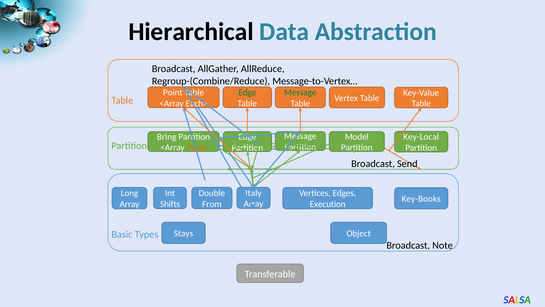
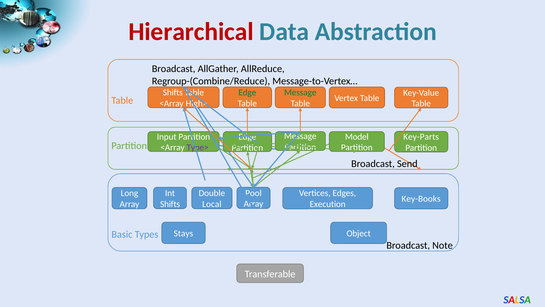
Hierarchical colour: black -> red
Point at (173, 92): Point -> Shifts
Each>: Each> -> High>
Bring: Bring -> Input
Key-Local: Key-Local -> Key-Parts
Type> colour: orange -> purple
Italy: Italy -> Pool
From: From -> Local
